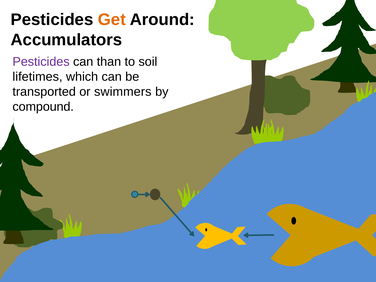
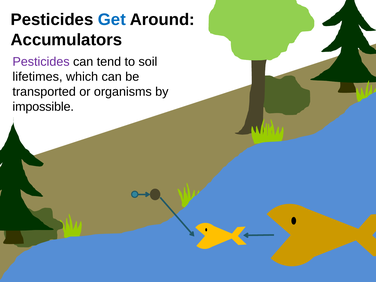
Get colour: orange -> blue
than: than -> tend
swimmers: swimmers -> organisms
compound: compound -> impossible
